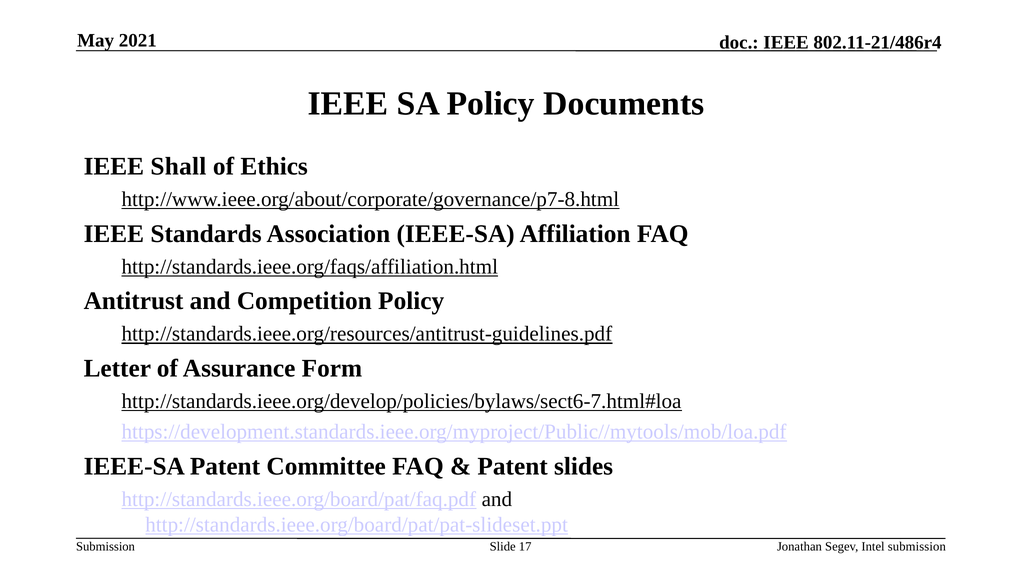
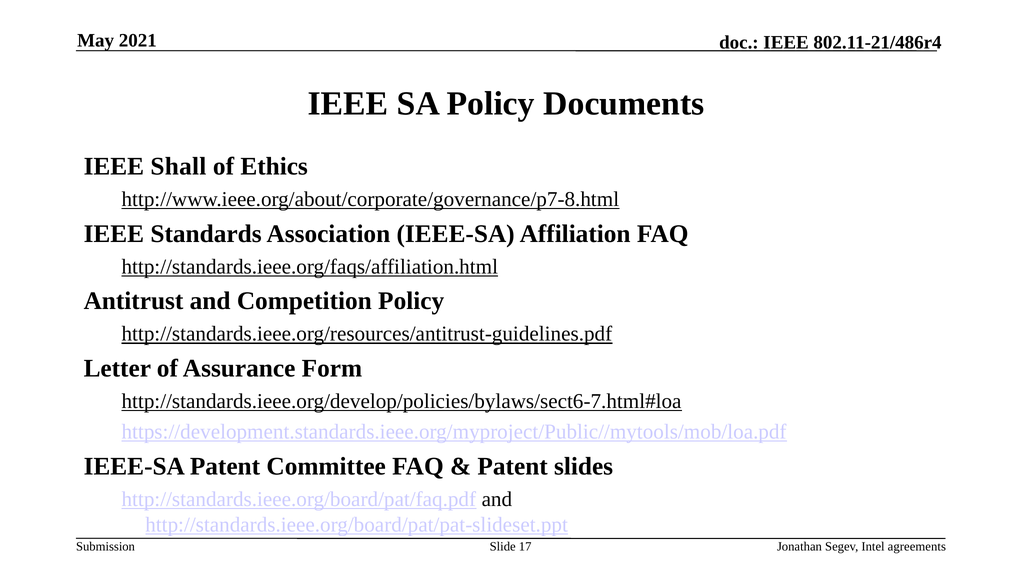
Intel submission: submission -> agreements
